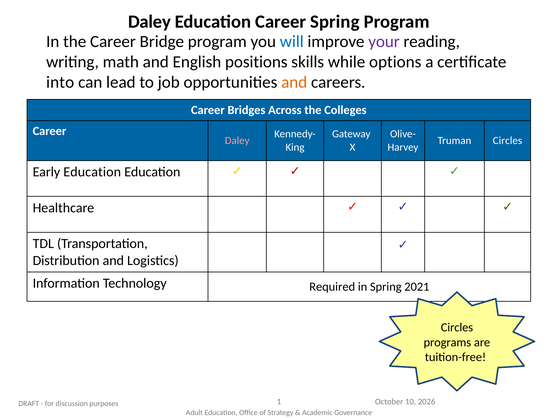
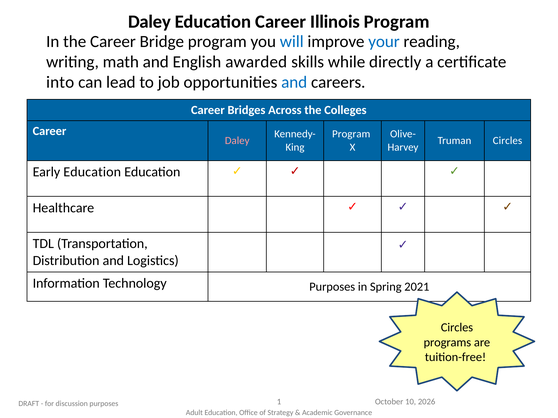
Career Spring: Spring -> Illinois
your colour: purple -> blue
positions: positions -> awarded
options: options -> directly
and at (294, 82) colour: orange -> blue
Gateway at (351, 134): Gateway -> Program
Technology Required: Required -> Purposes
